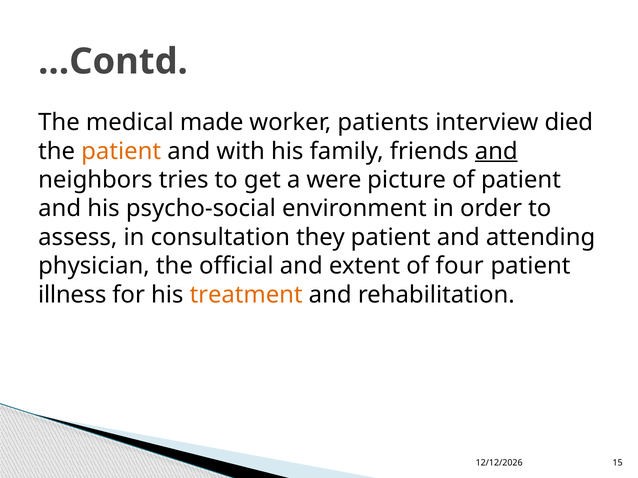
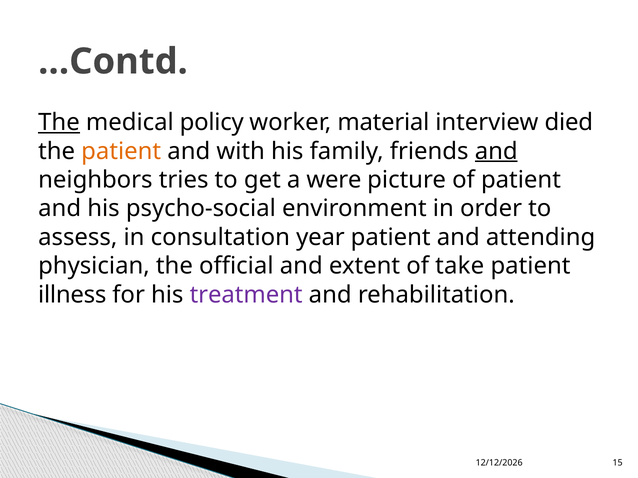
The at (59, 123) underline: none -> present
made: made -> policy
patients: patients -> material
they: they -> year
four: four -> take
treatment colour: orange -> purple
